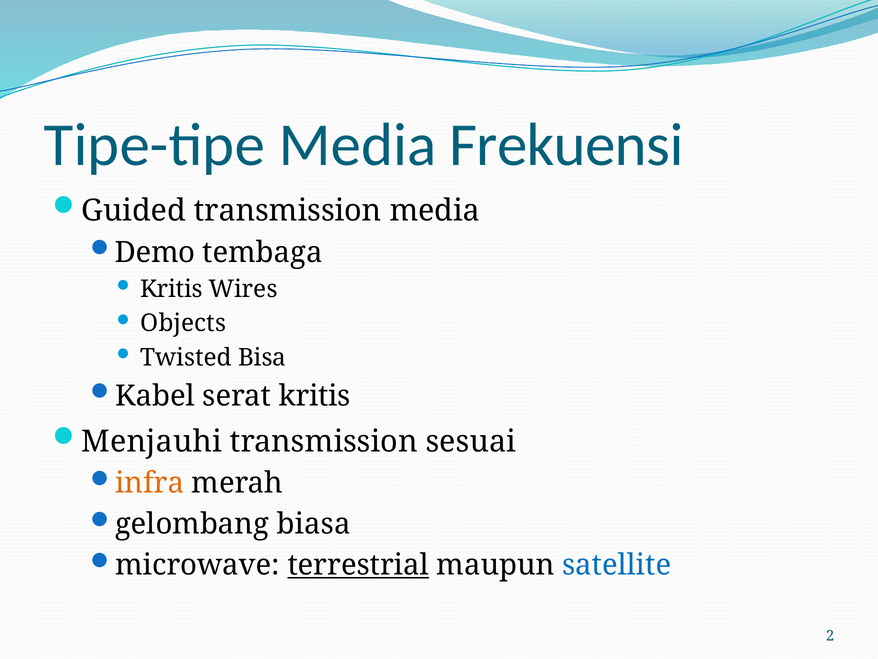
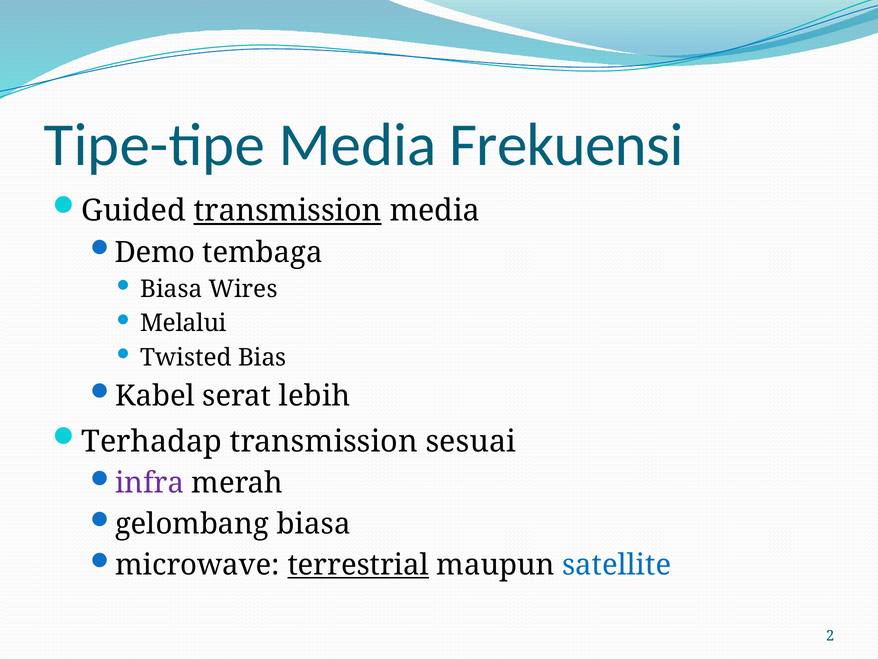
transmission at (288, 211) underline: none -> present
Kritis at (171, 289): Kritis -> Biasa
Objects: Objects -> Melalui
Bisa: Bisa -> Bias
serat kritis: kritis -> lebih
Menjauhi: Menjauhi -> Terhadap
infra colour: orange -> purple
